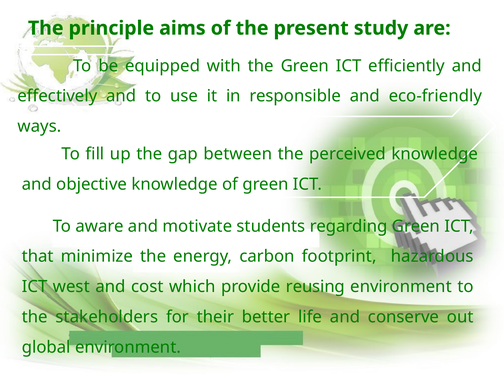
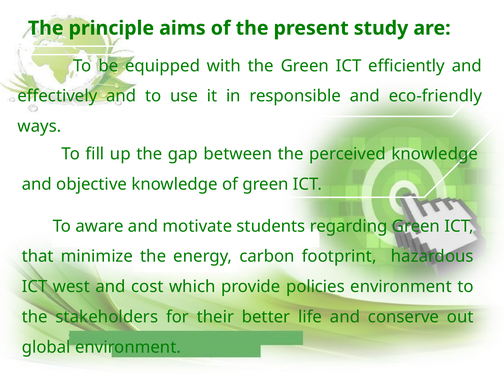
reusing: reusing -> policies
